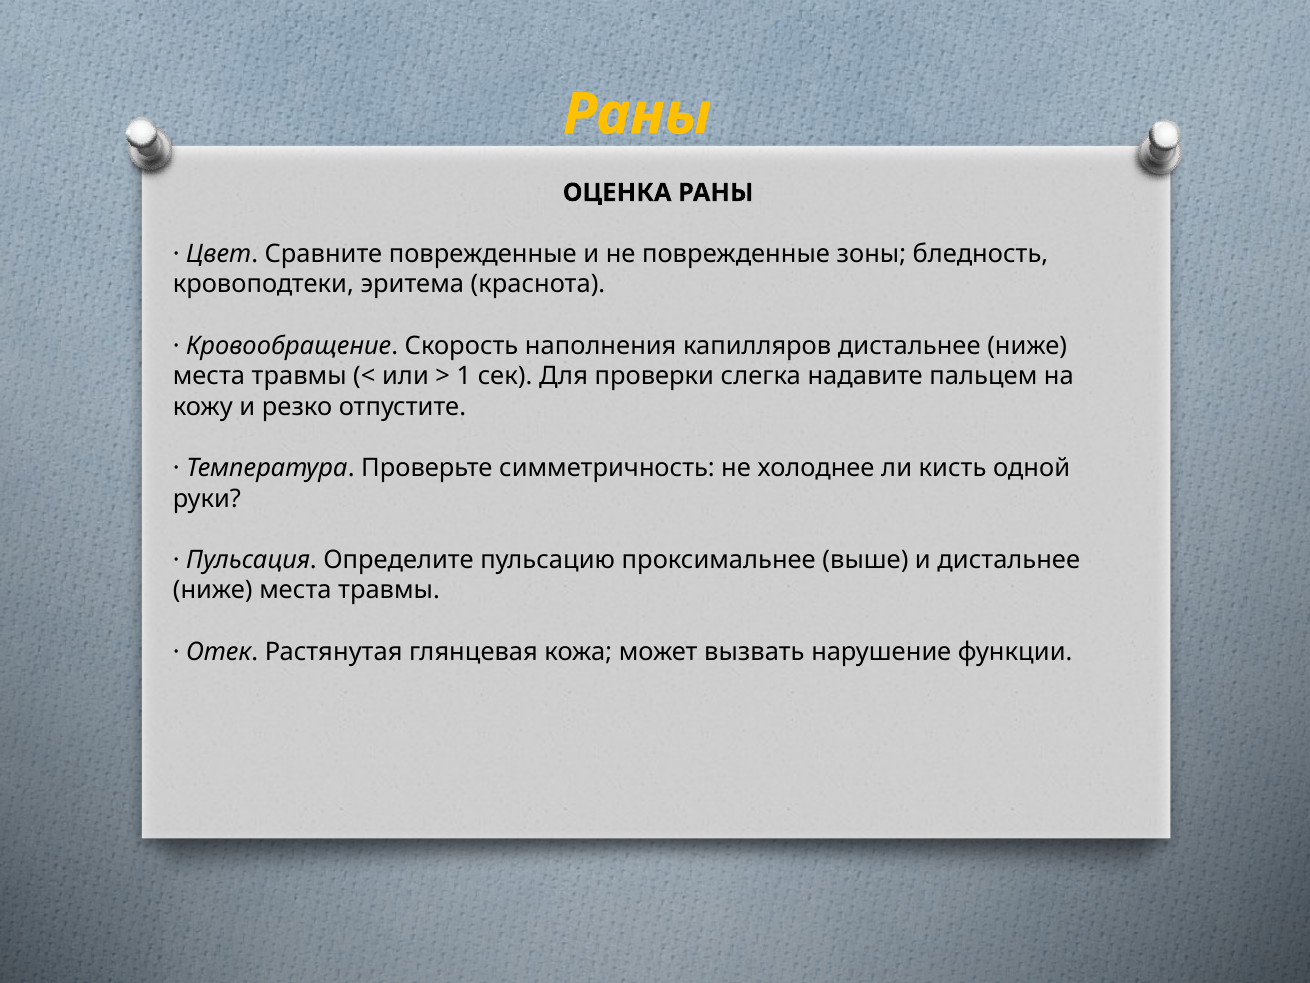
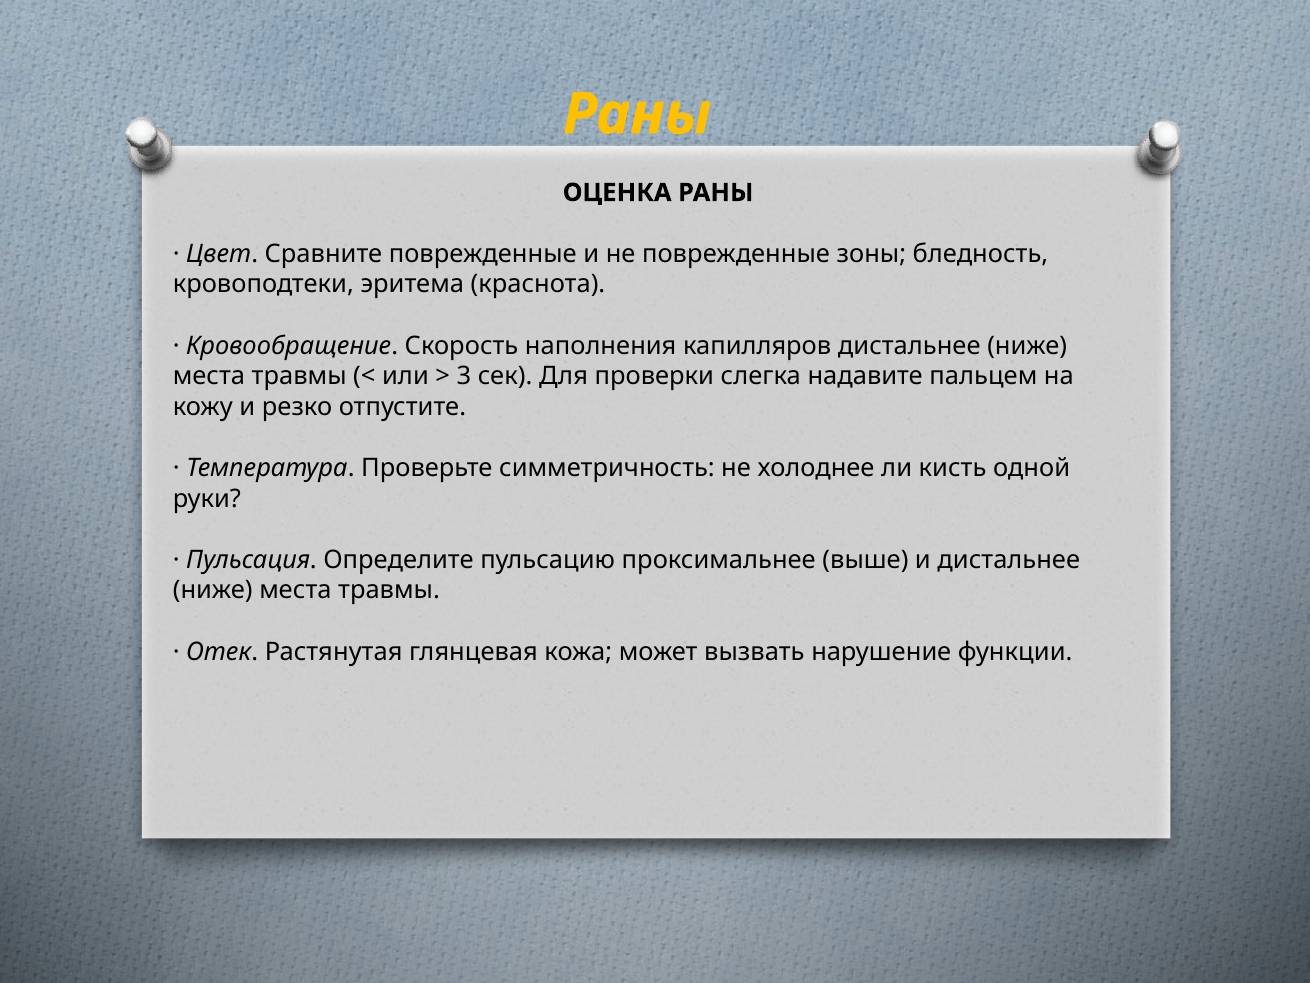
1: 1 -> 3
